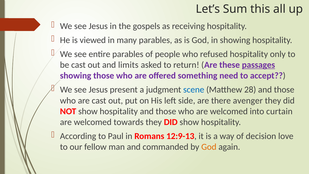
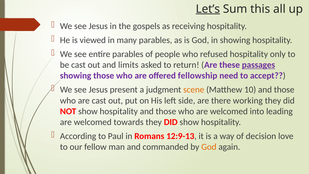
Let’s underline: none -> present
something: something -> fellowship
scene colour: blue -> orange
28: 28 -> 10
avenger: avenger -> working
curtain: curtain -> leading
